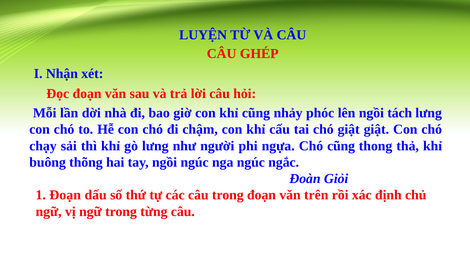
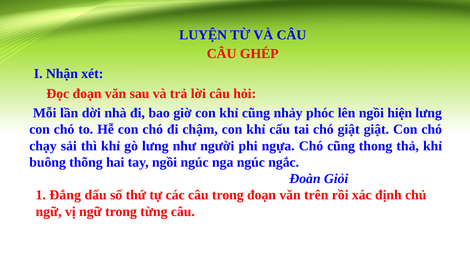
tách: tách -> hiện
1 Đoạn: Đoạn -> Đẳng
